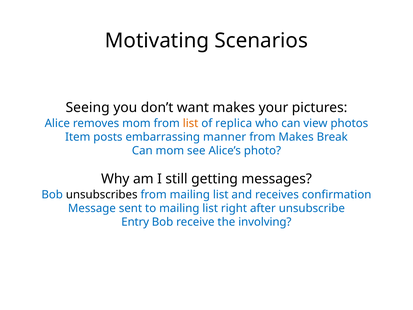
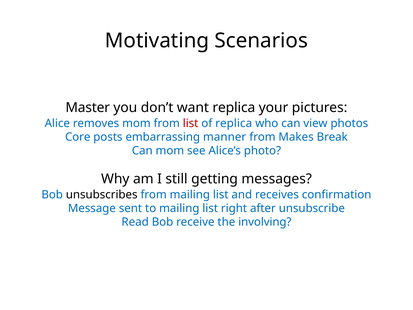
Seeing: Seeing -> Master
want makes: makes -> replica
list at (191, 123) colour: orange -> red
Item: Item -> Core
Entry: Entry -> Read
